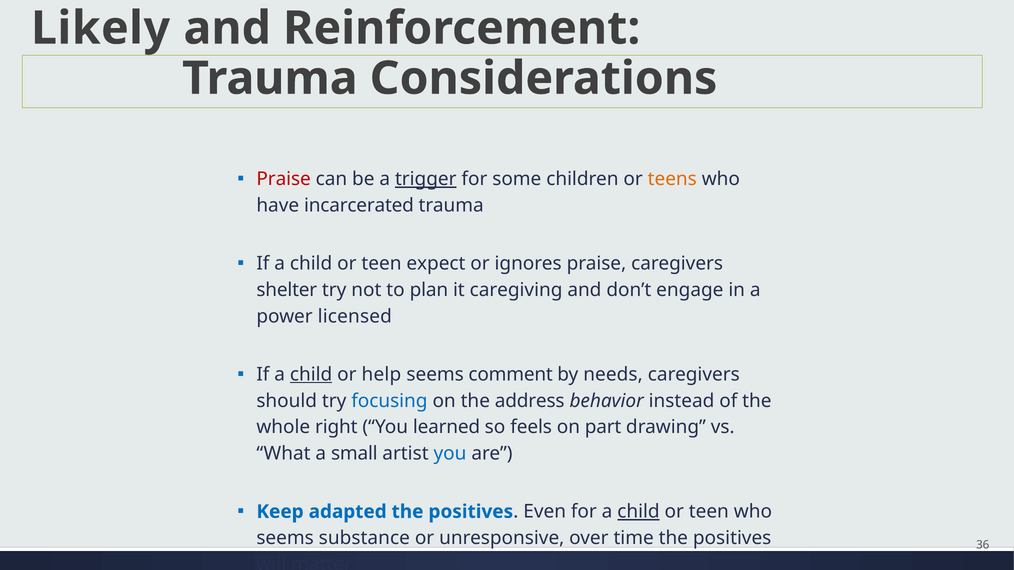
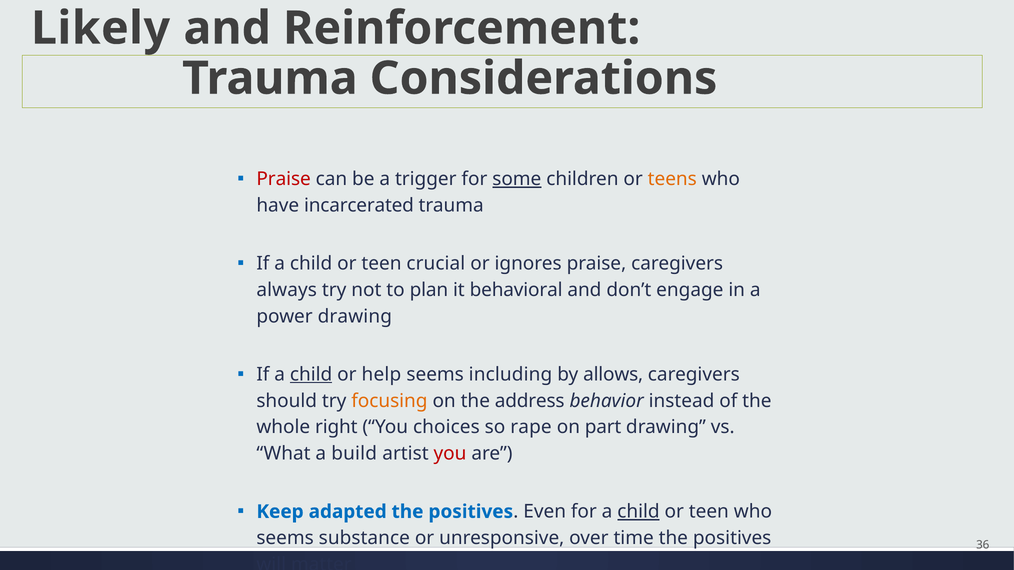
trigger underline: present -> none
some underline: none -> present
expect: expect -> crucial
shelter: shelter -> always
caregiving: caregiving -> behavioral
power licensed: licensed -> drawing
comment: comment -> including
needs: needs -> allows
focusing colour: blue -> orange
learned: learned -> choices
feels: feels -> rape
small: small -> build
you at (450, 454) colour: blue -> red
